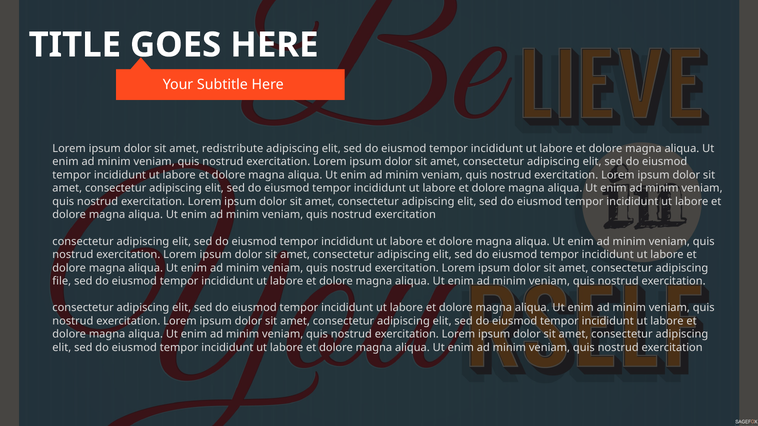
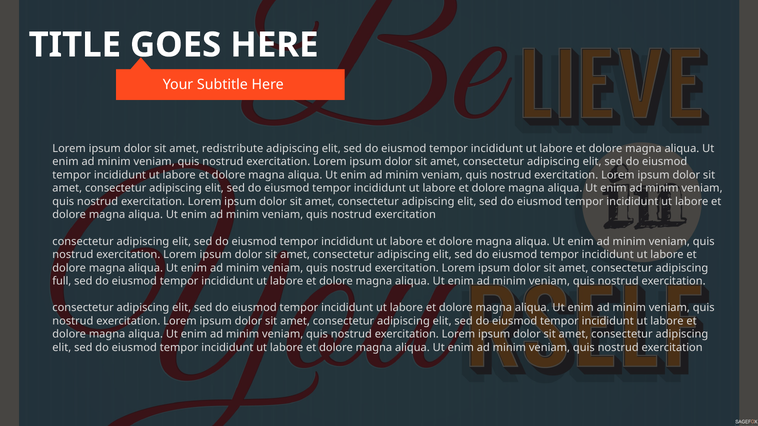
file: file -> full
